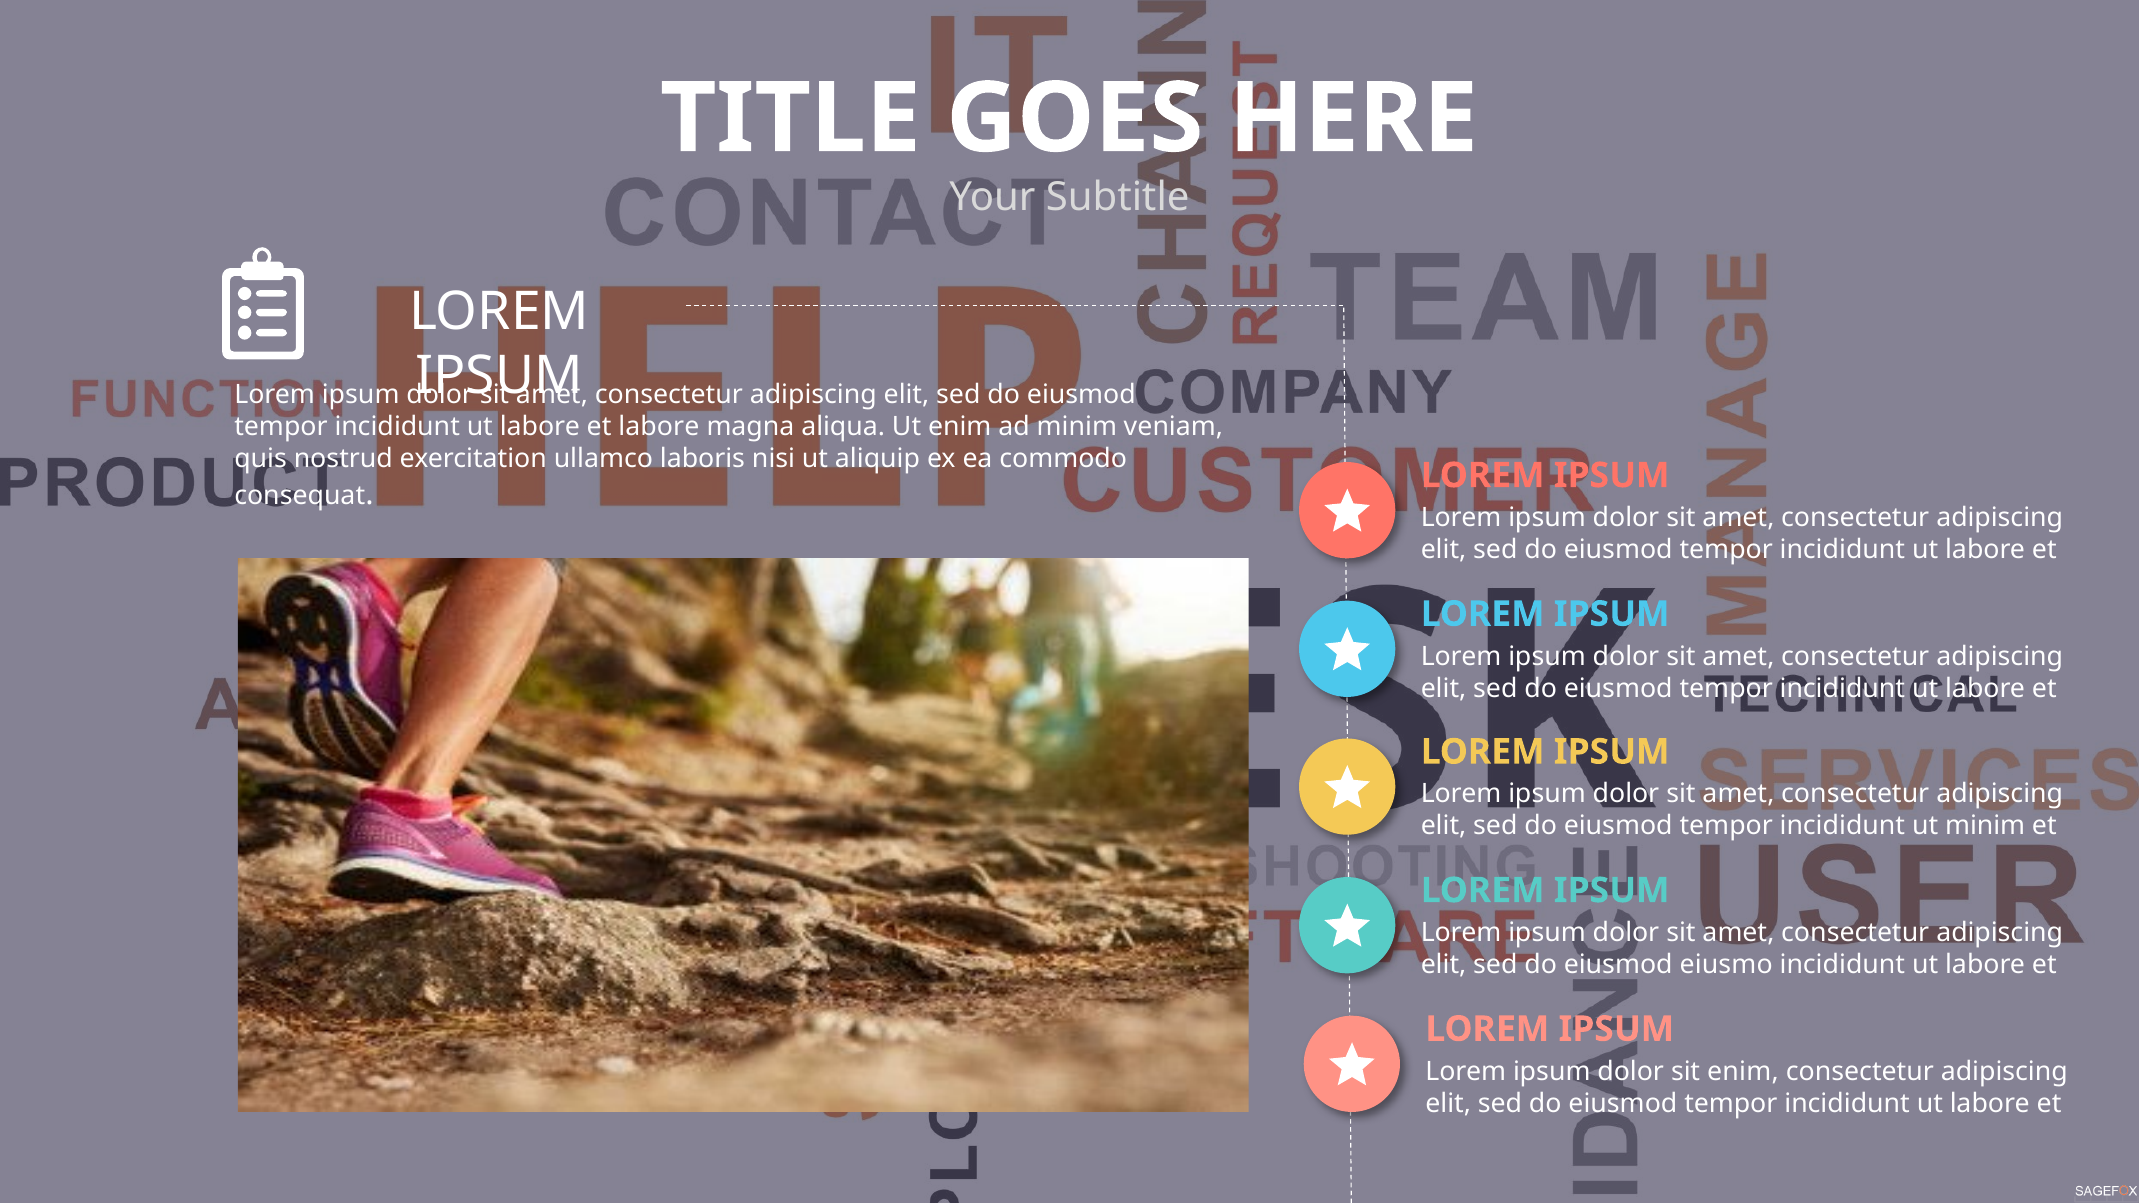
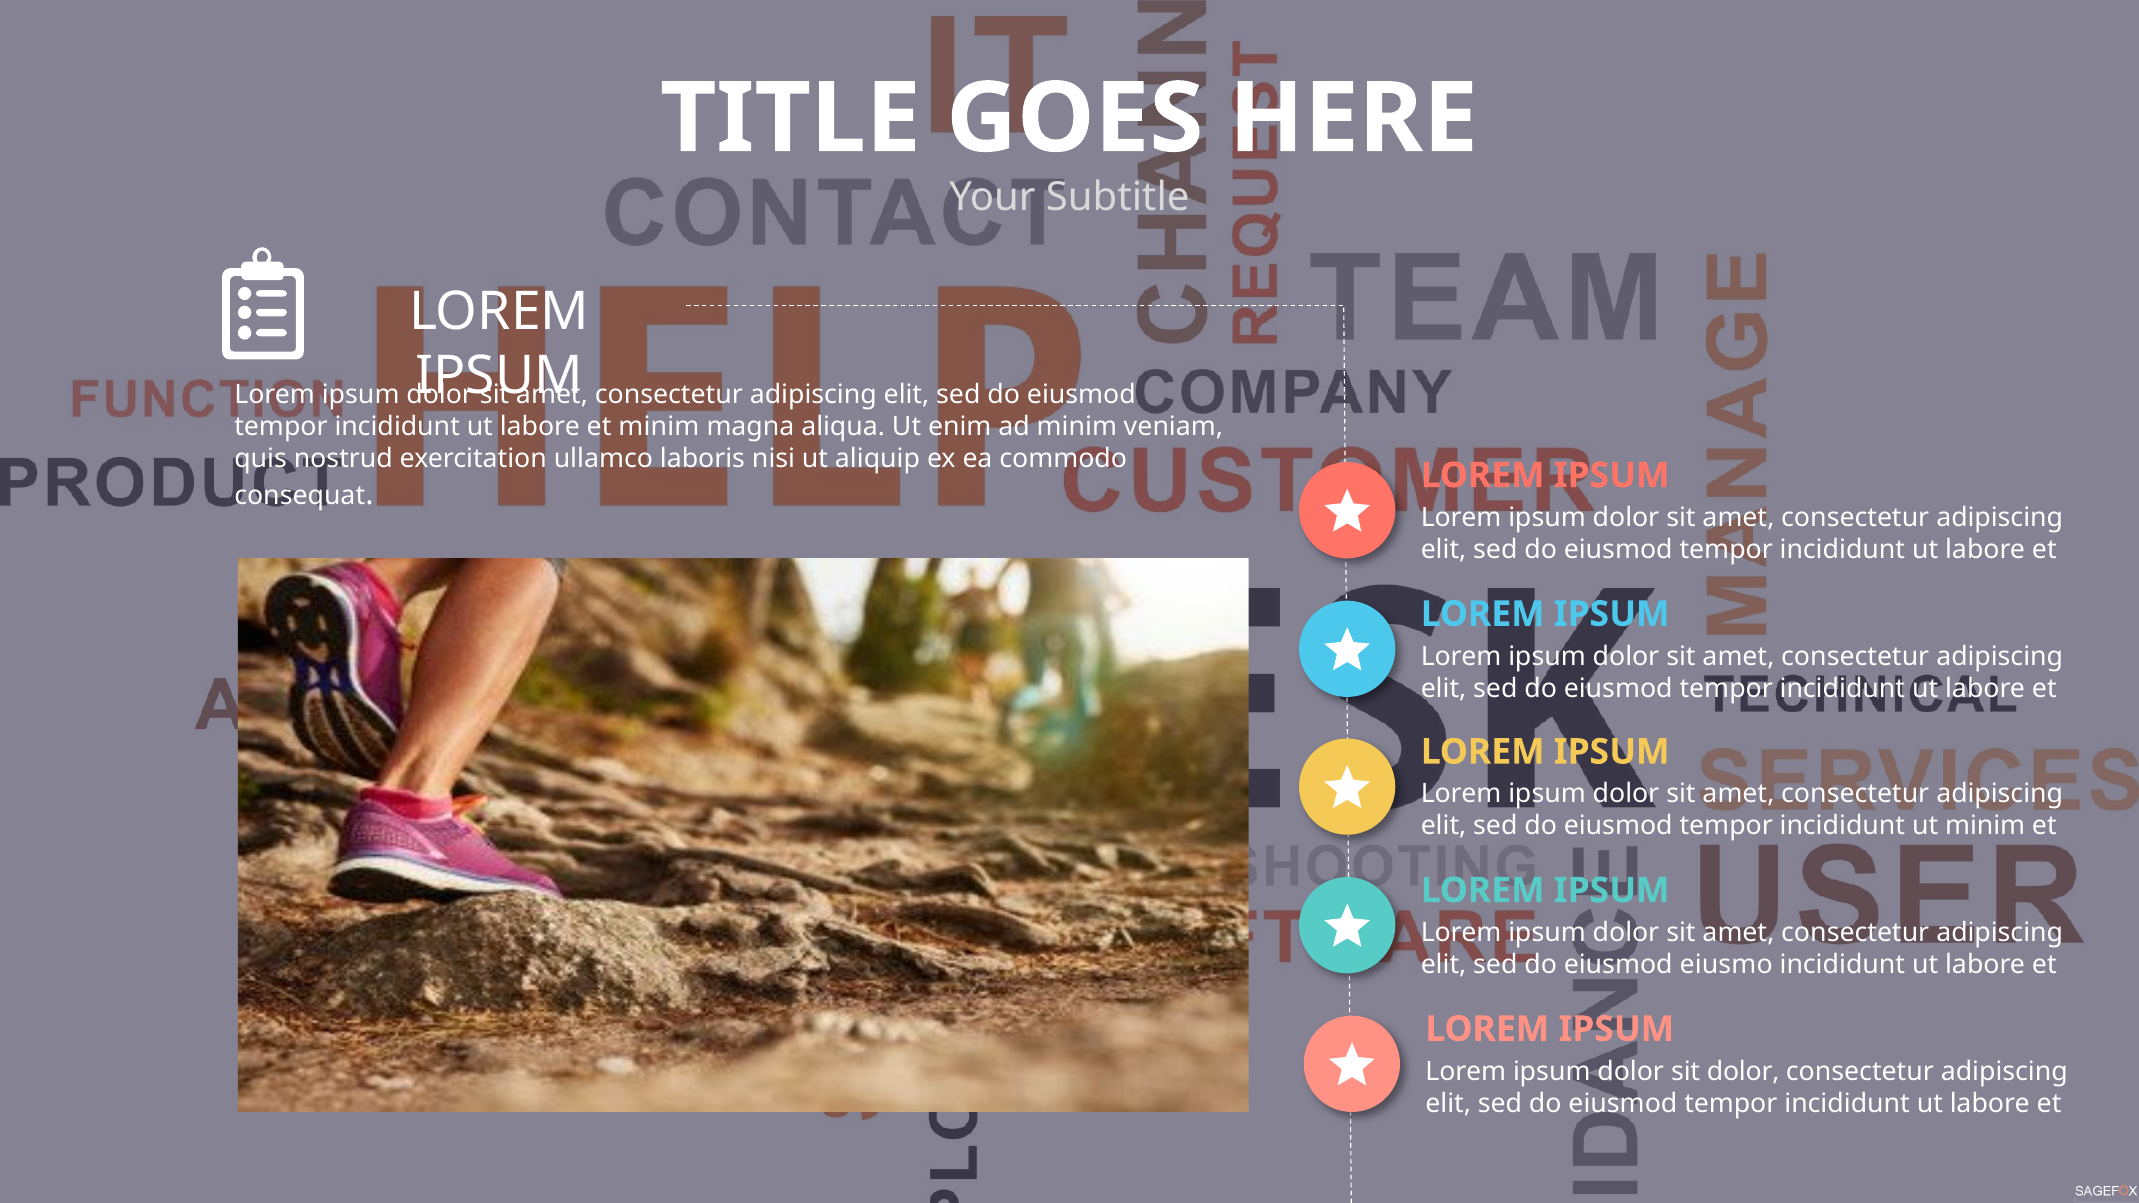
et labore: labore -> minim
sit enim: enim -> dolor
